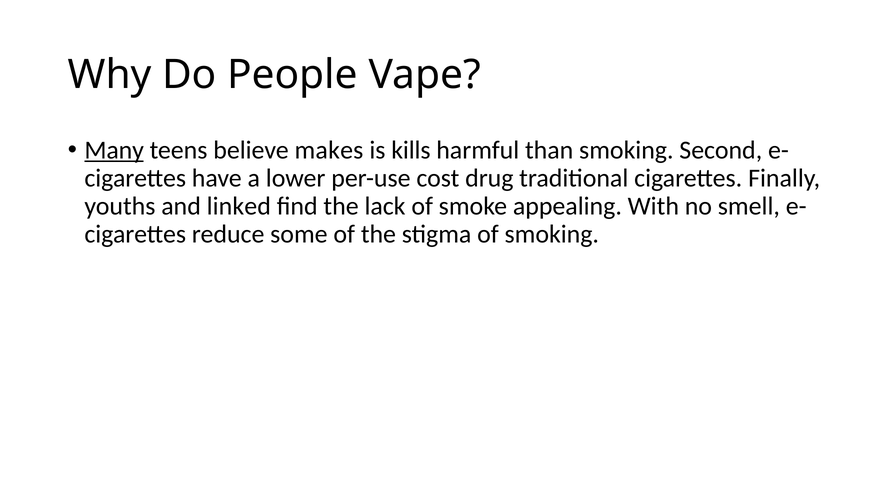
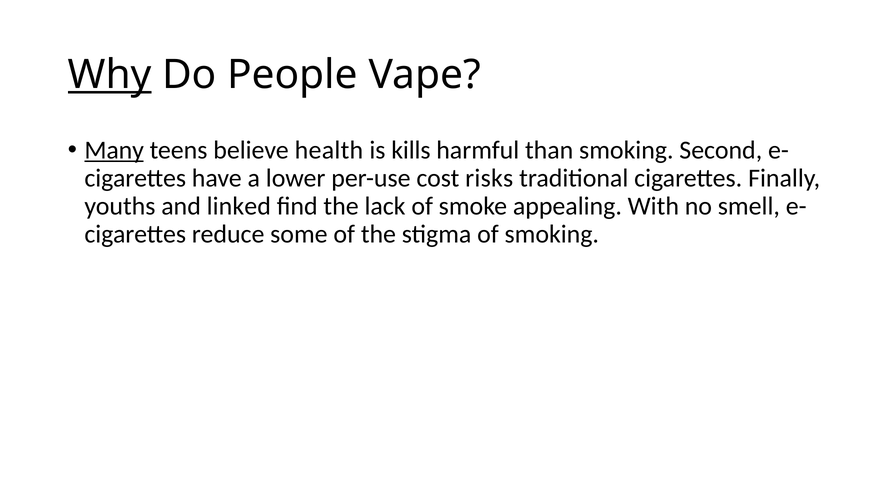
Why underline: none -> present
makes: makes -> health
drug: drug -> risks
